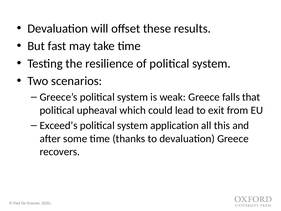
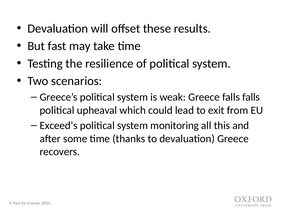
falls that: that -> falls
application: application -> monitoring
